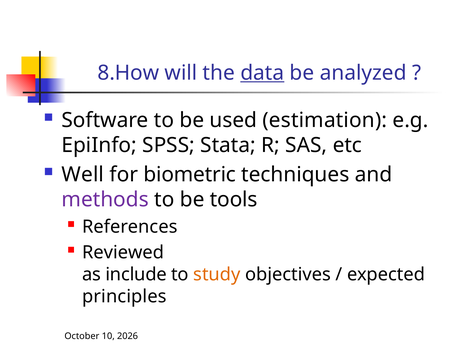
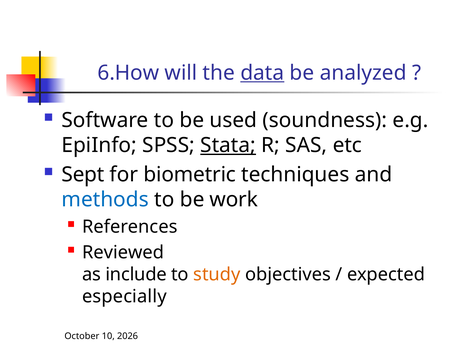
8.How: 8.How -> 6.How
estimation: estimation -> soundness
Stata underline: none -> present
Well: Well -> Sept
methods colour: purple -> blue
tools: tools -> work
principles: principles -> especially
